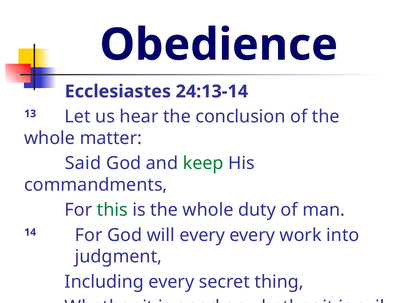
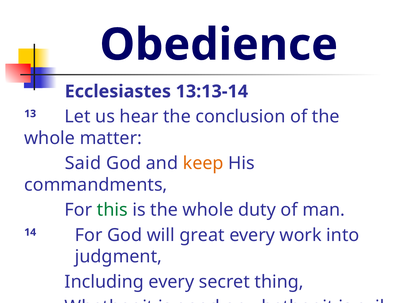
24:13-14: 24:13-14 -> 13:13-14
keep colour: green -> orange
will every: every -> great
